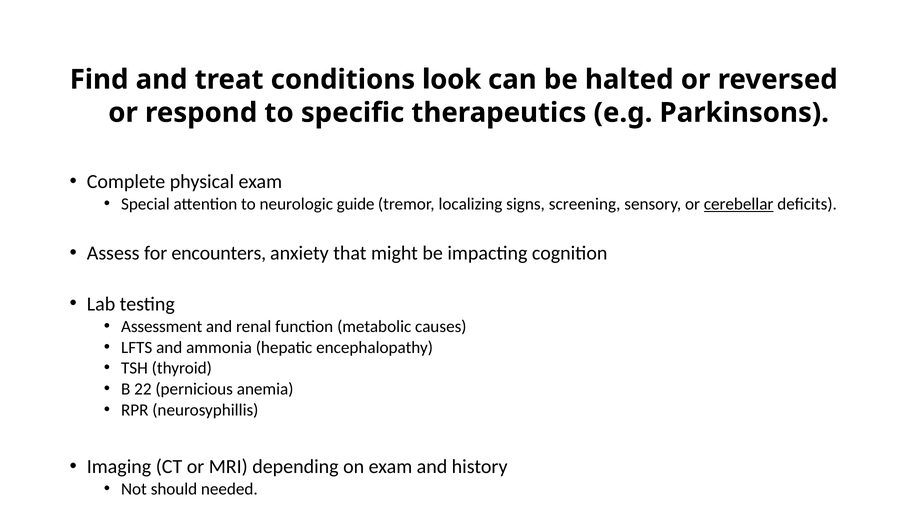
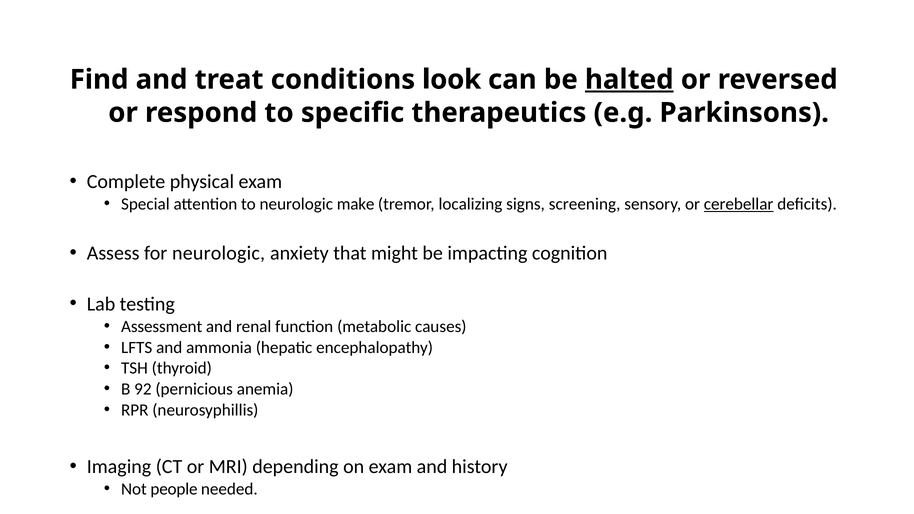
halted underline: none -> present
guide: guide -> make
for encounters: encounters -> neurologic
22: 22 -> 92
should: should -> people
